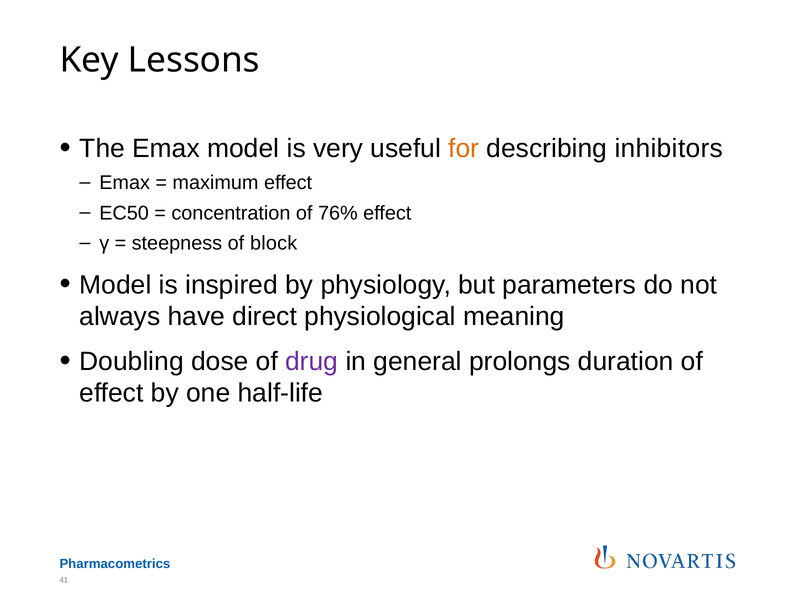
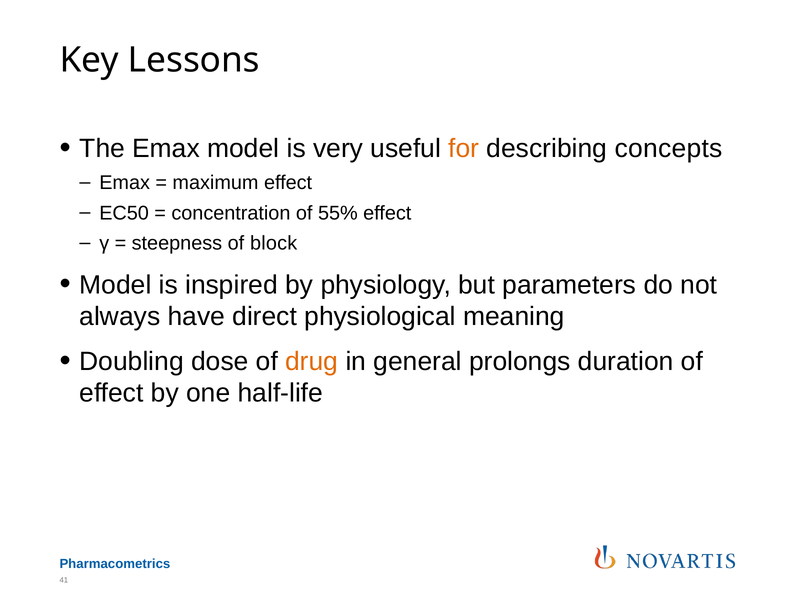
inhibitors: inhibitors -> concepts
76%: 76% -> 55%
drug colour: purple -> orange
